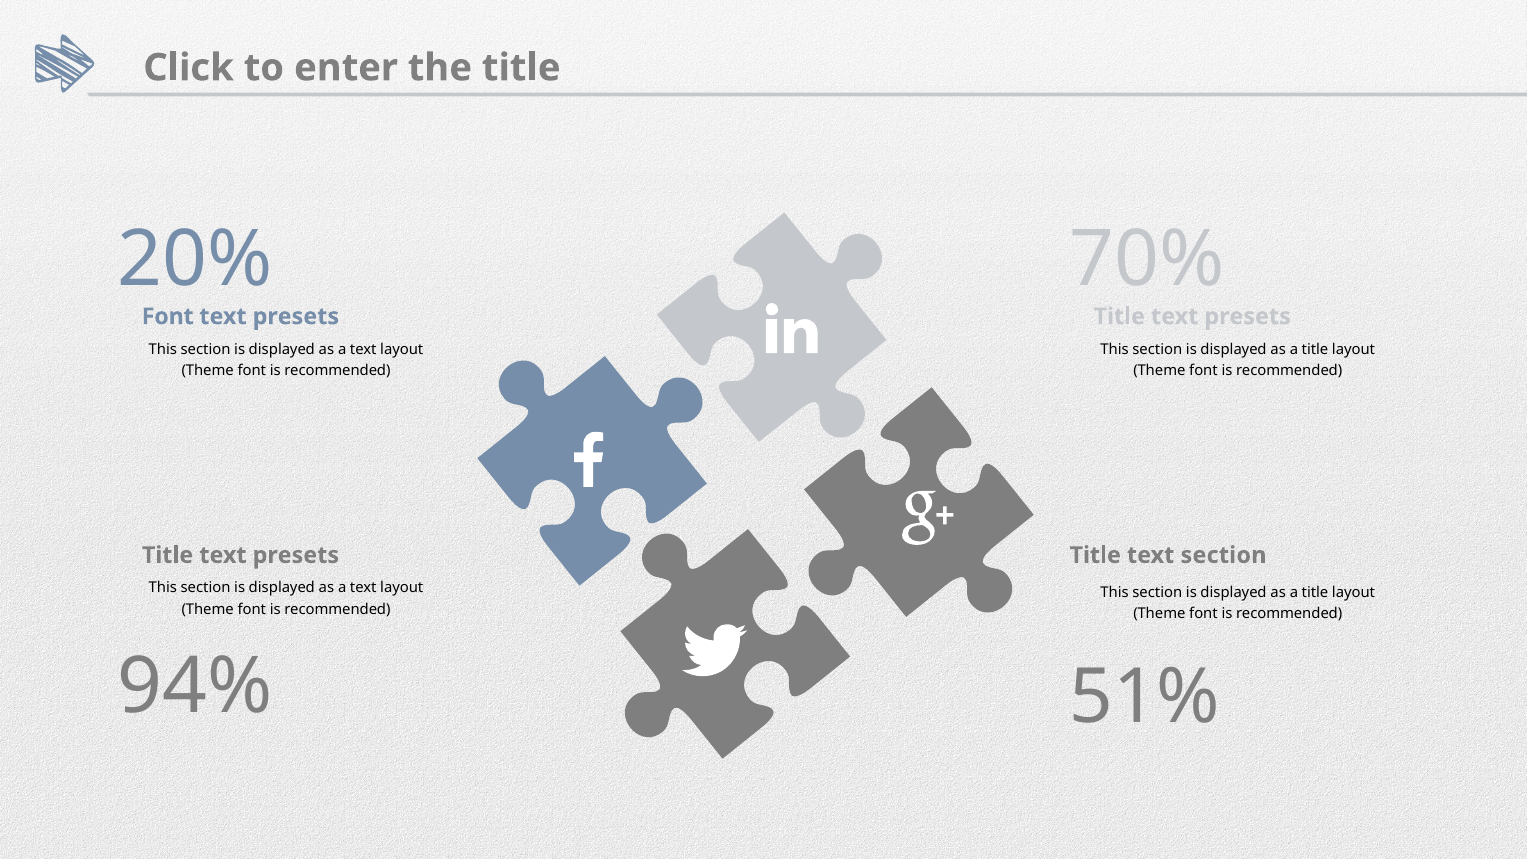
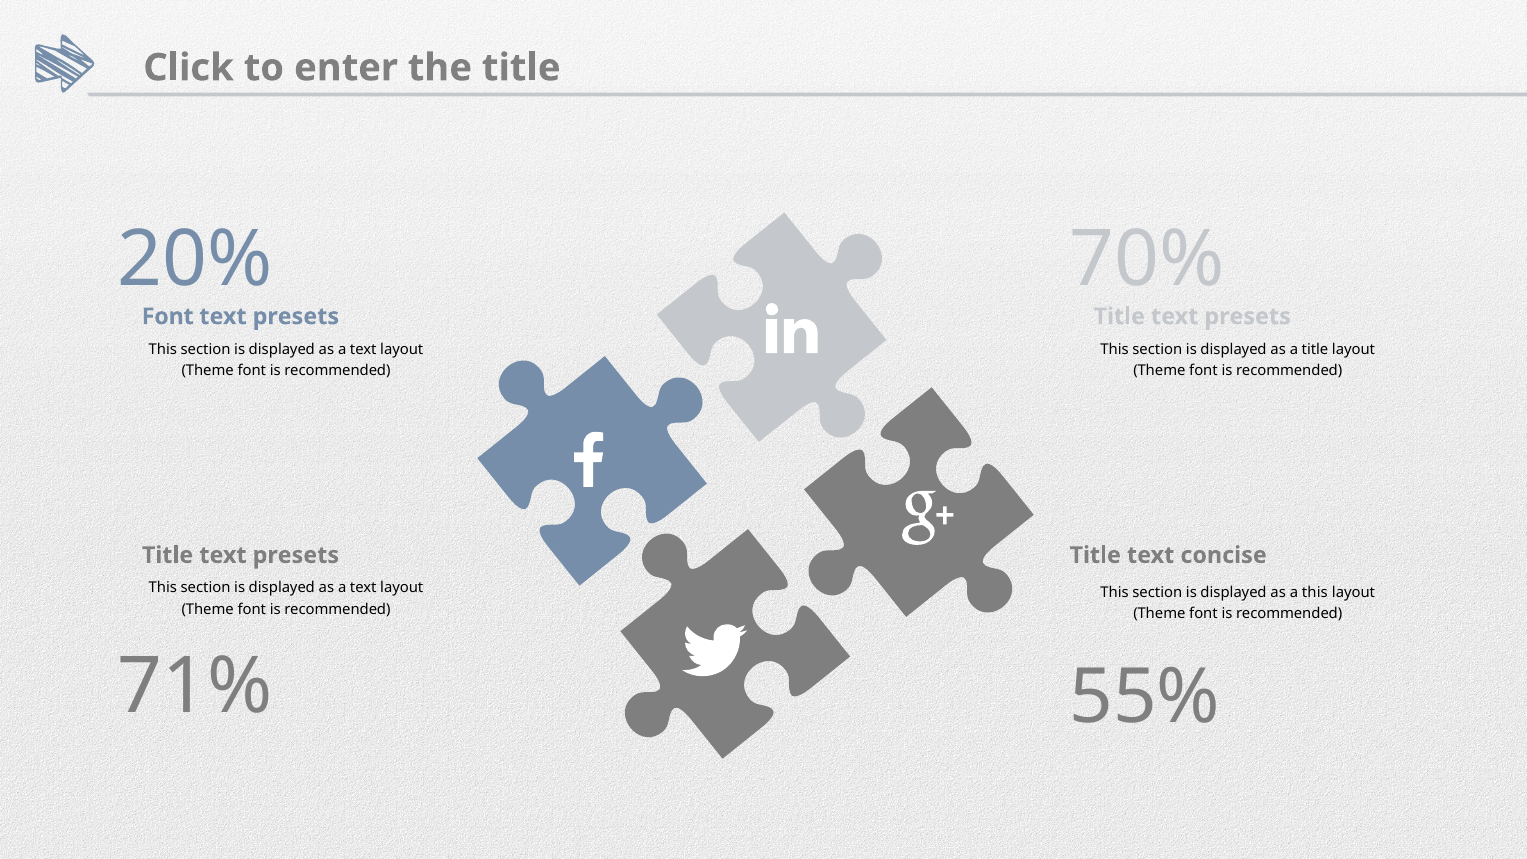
text section: section -> concise
title at (1315, 593): title -> this
94%: 94% -> 71%
51%: 51% -> 55%
